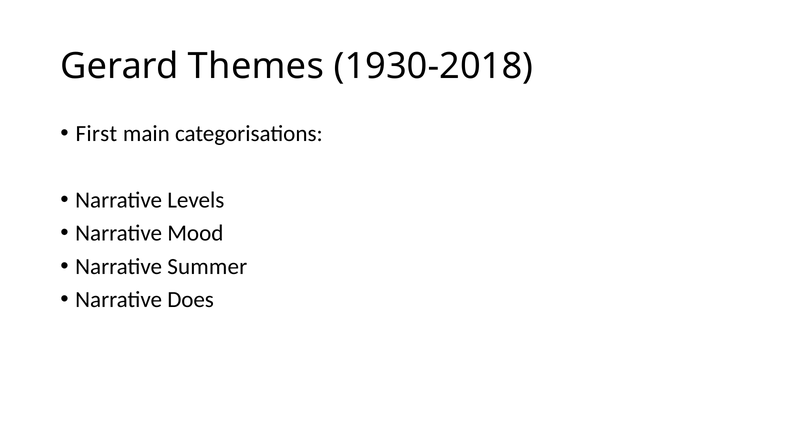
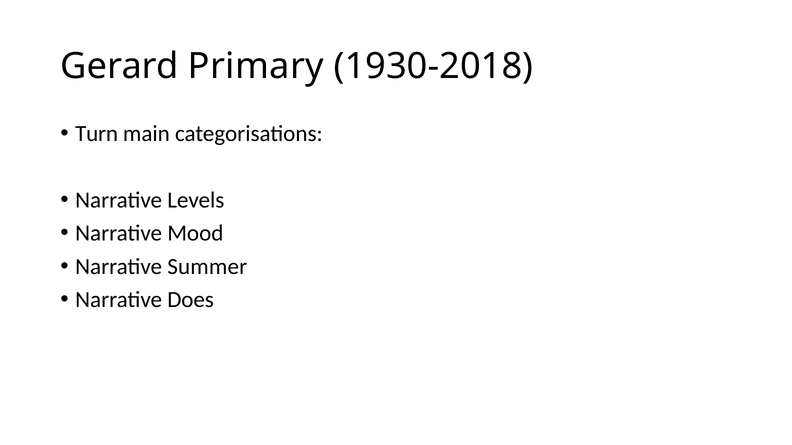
Themes: Themes -> Primary
First: First -> Turn
